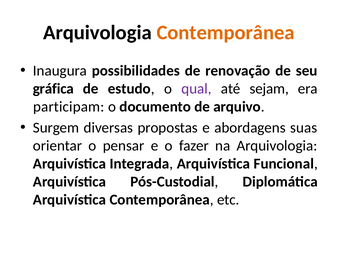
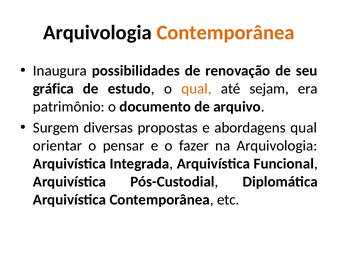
qual at (196, 89) colour: purple -> orange
participam: participam -> patrimônio
abordagens suas: suas -> qual
